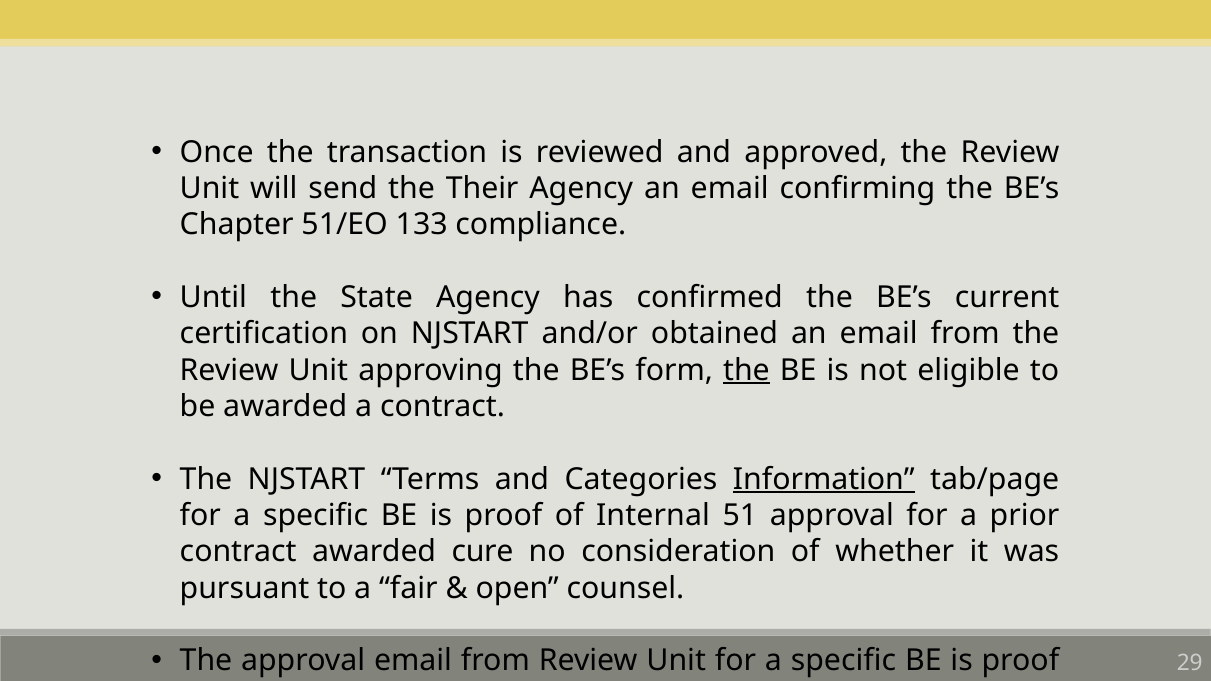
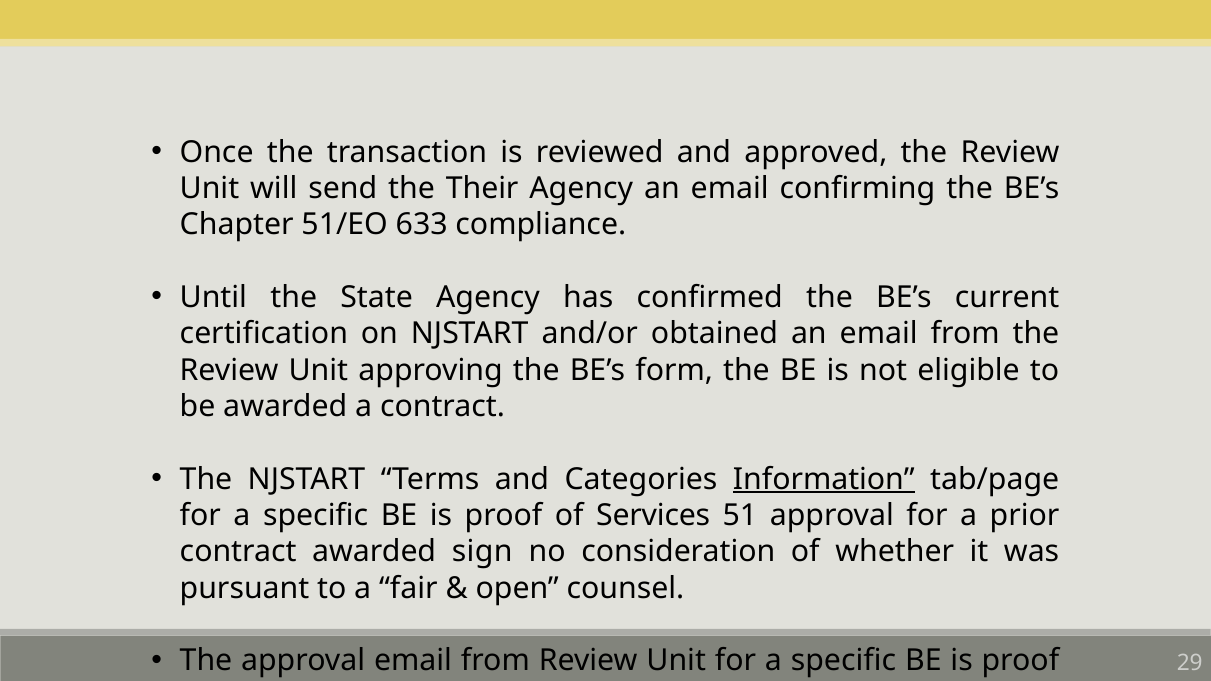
133: 133 -> 633
the at (746, 370) underline: present -> none
Internal: Internal -> Services
cure: cure -> sign
